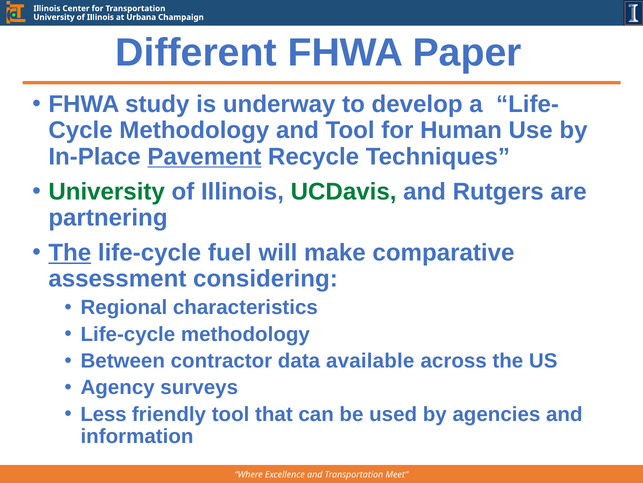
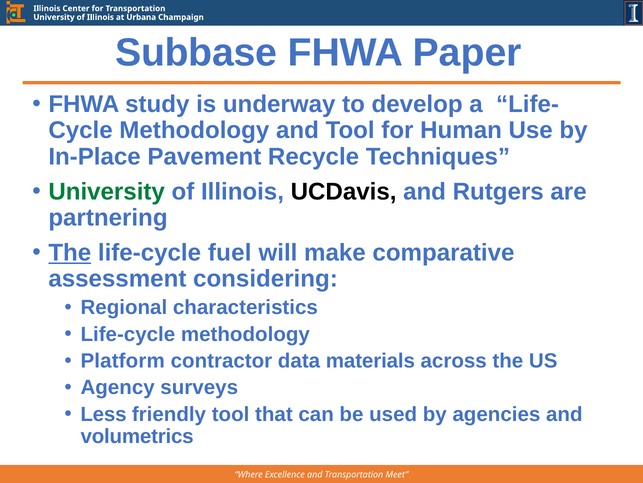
Different: Different -> Subbase
Pavement underline: present -> none
UCDavis colour: green -> black
Between: Between -> Platform
available: available -> materials
information: information -> volumetrics
